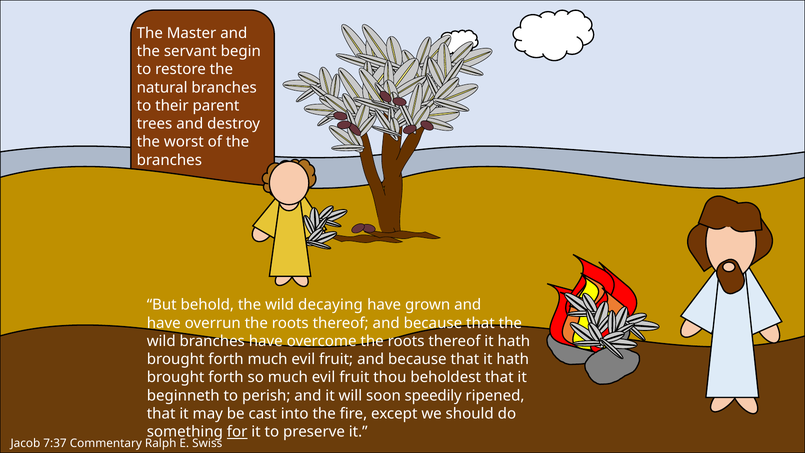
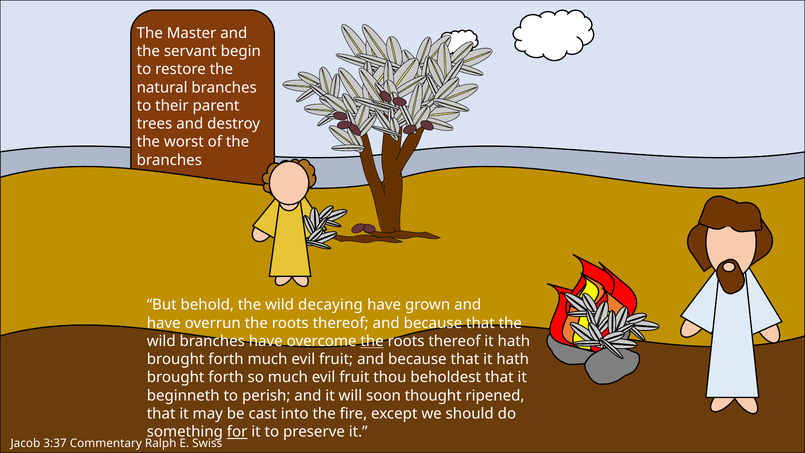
the at (372, 341) underline: none -> present
speedily: speedily -> thought
7:37: 7:37 -> 3:37
